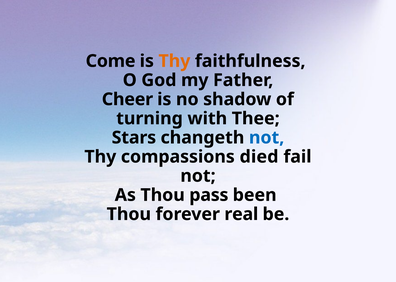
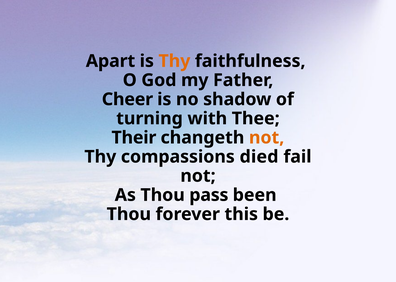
Come: Come -> Apart
Stars: Stars -> Their
not at (267, 138) colour: blue -> orange
real: real -> this
